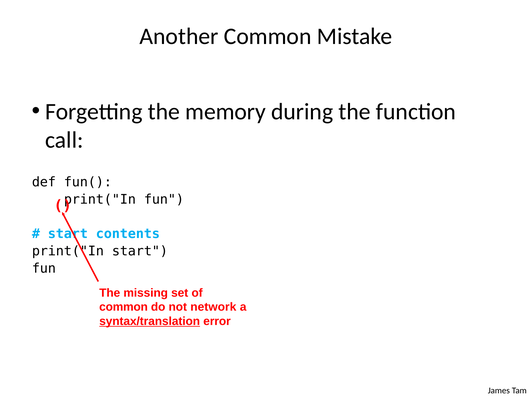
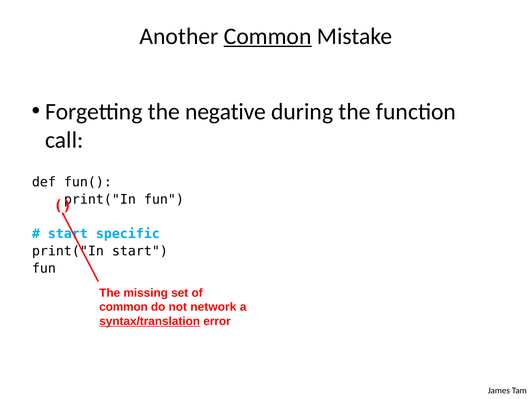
Common at (268, 36) underline: none -> present
memory: memory -> negative
contents: contents -> specific
